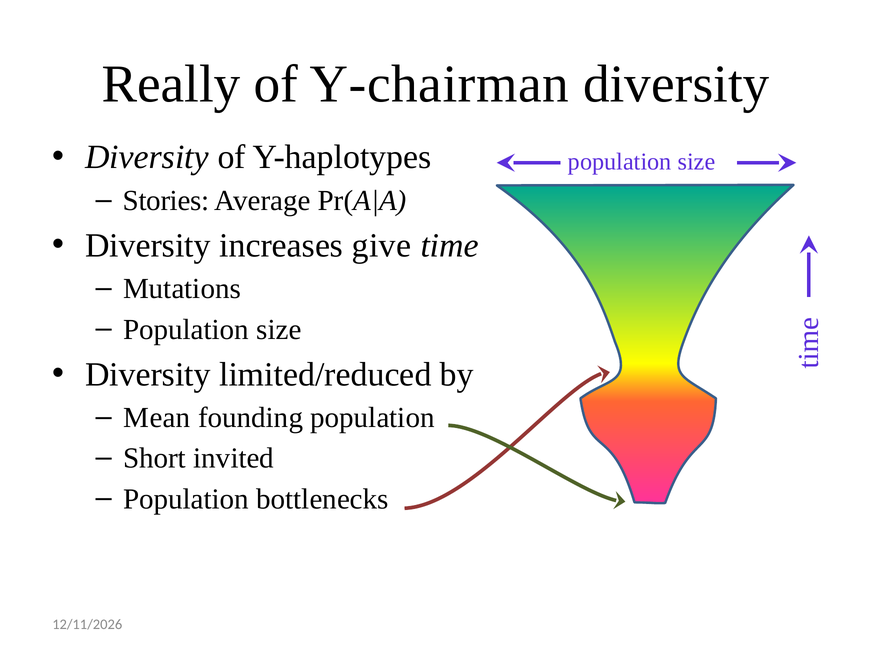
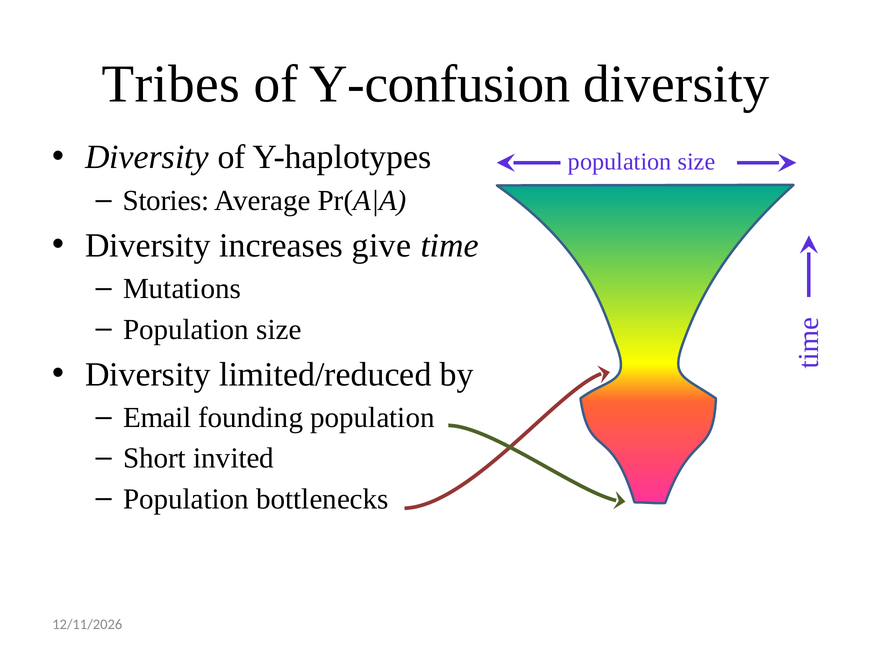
Really: Really -> Tribes
Y-chairman: Y-chairman -> Y-confusion
Mean: Mean -> Email
